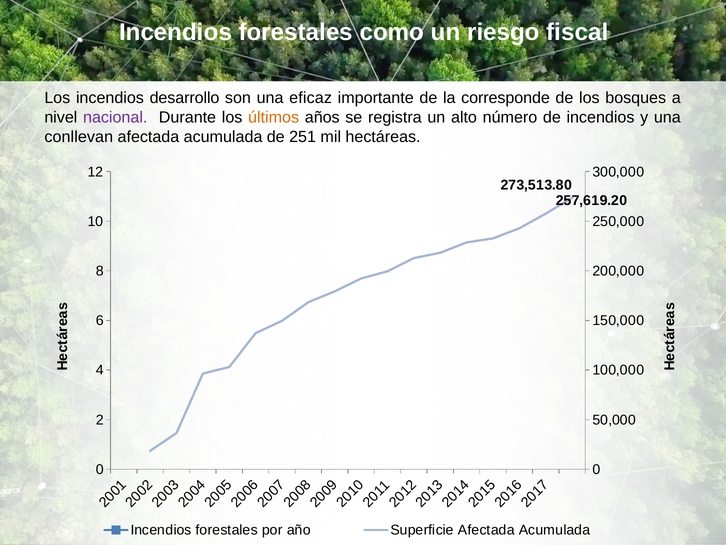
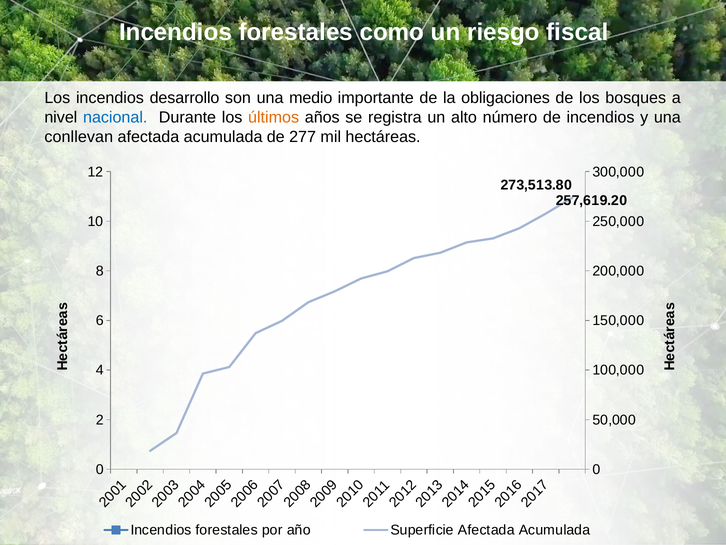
eficaz: eficaz -> medio
corresponde: corresponde -> obligaciones
nacional colour: purple -> blue
251: 251 -> 277
